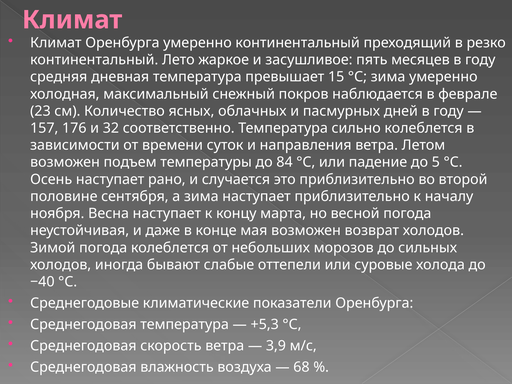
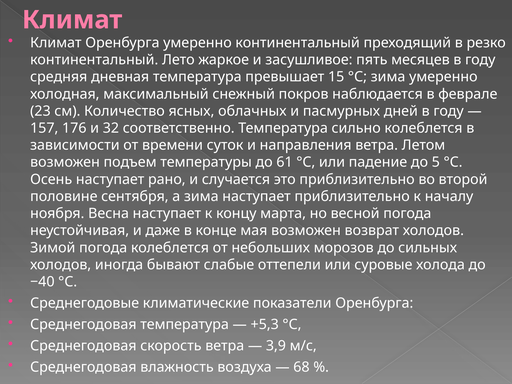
84: 84 -> 61
